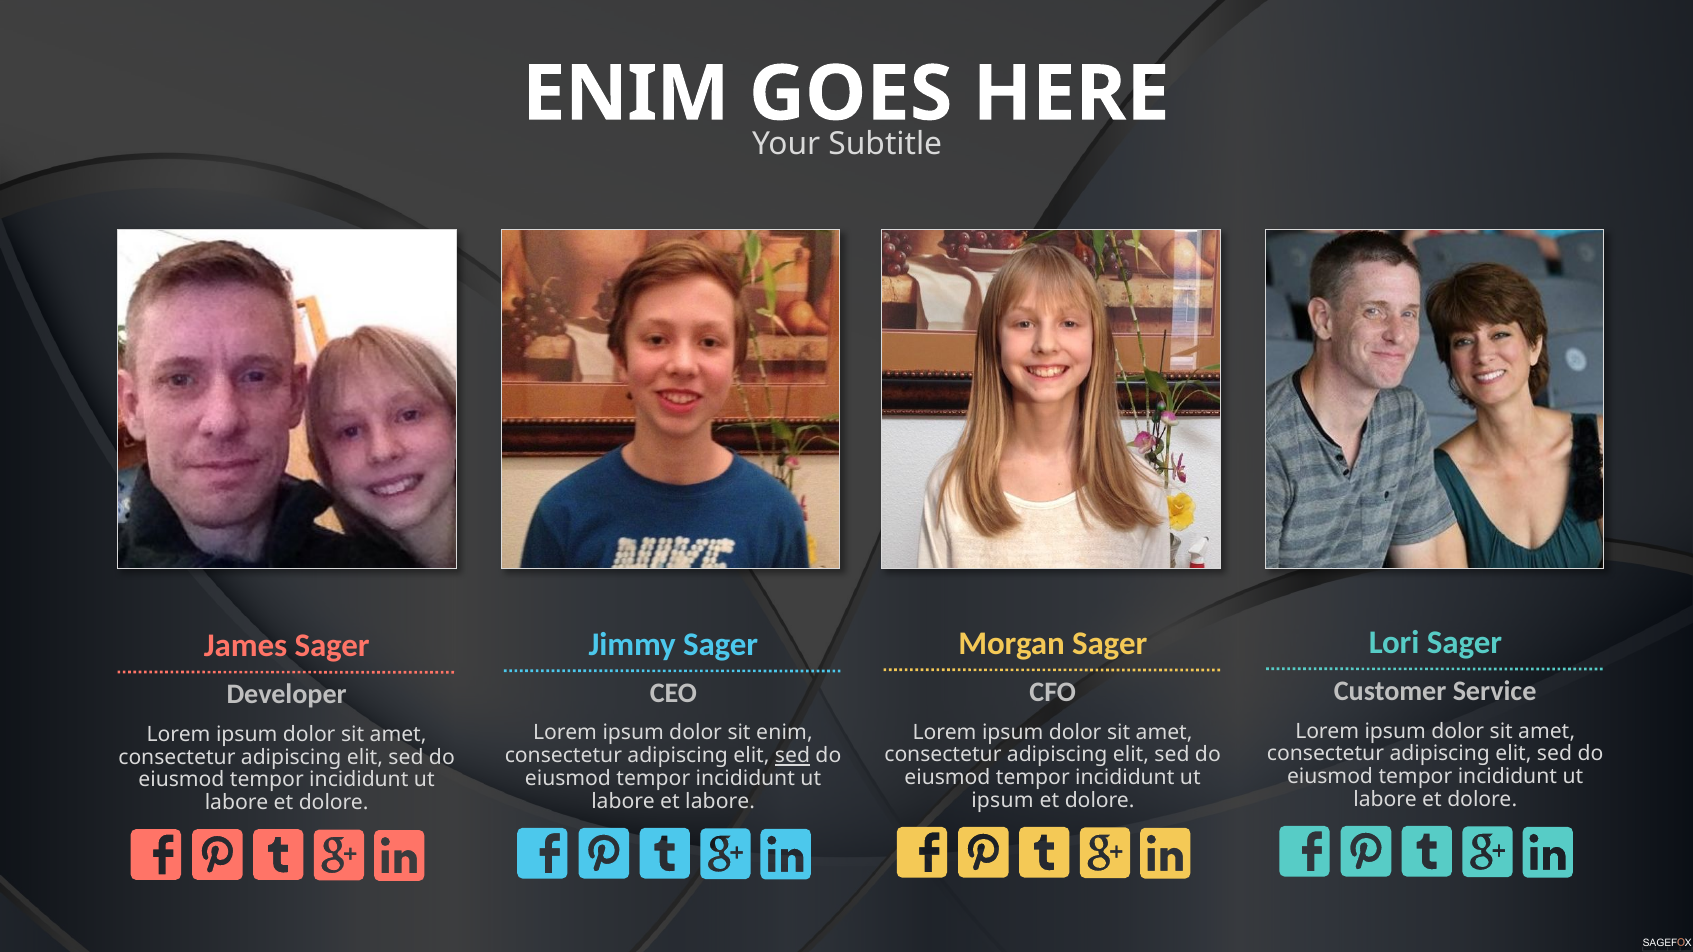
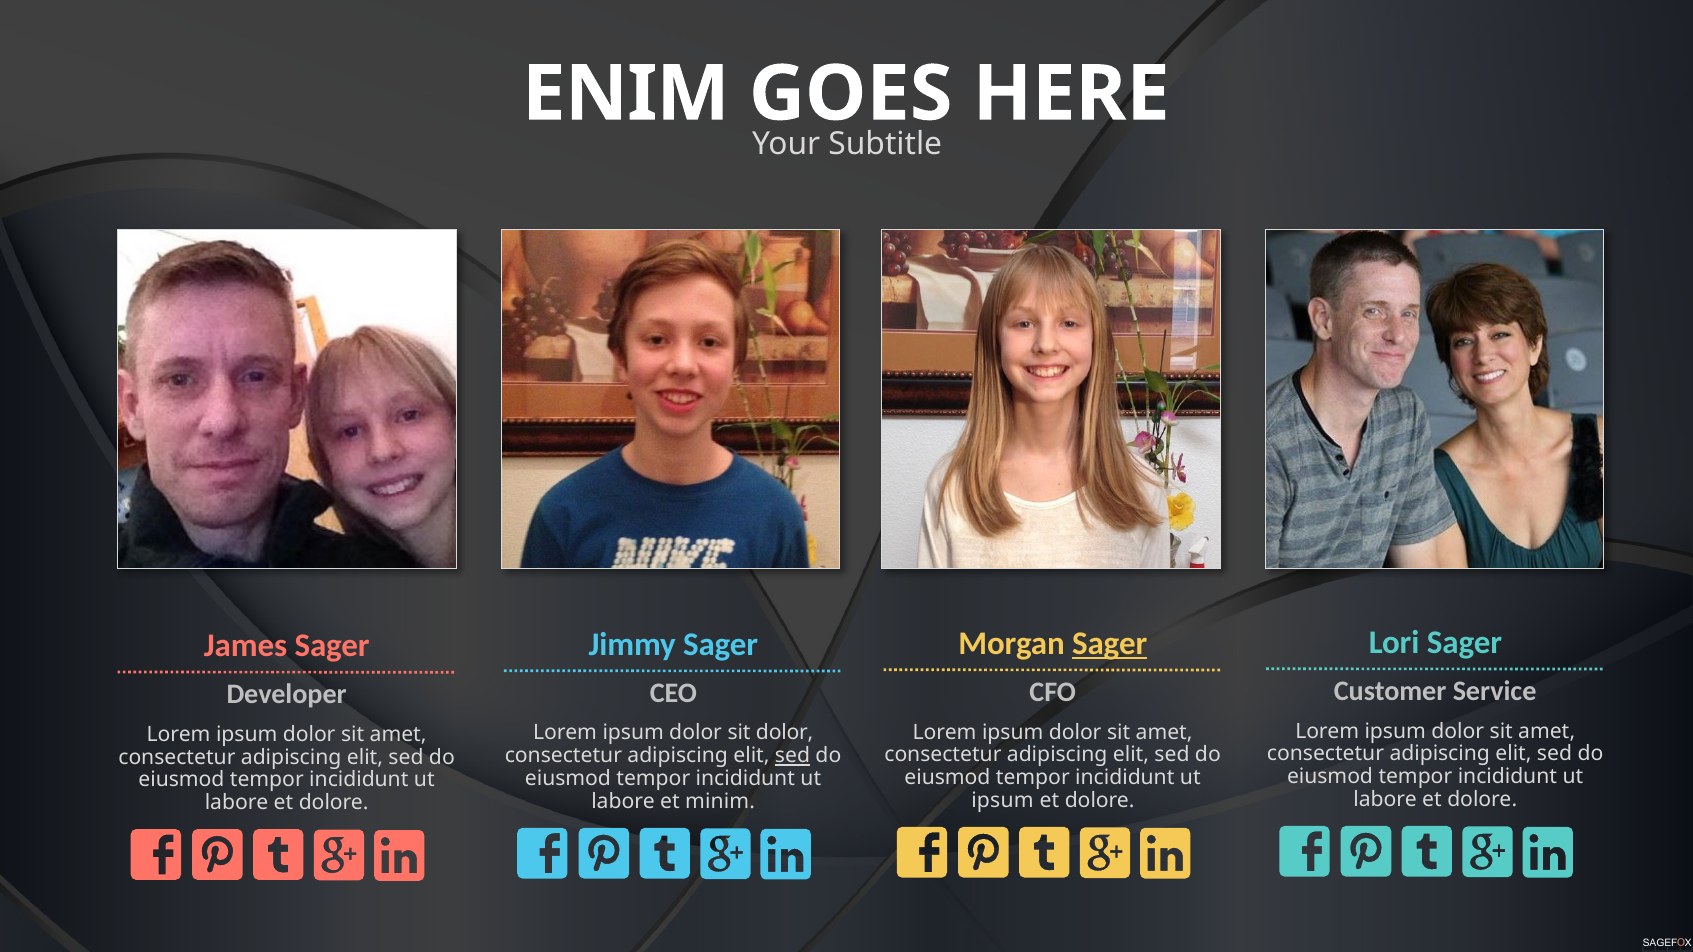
Sager at (1110, 644) underline: none -> present
sit enim: enim -> dolor
et labore: labore -> minim
